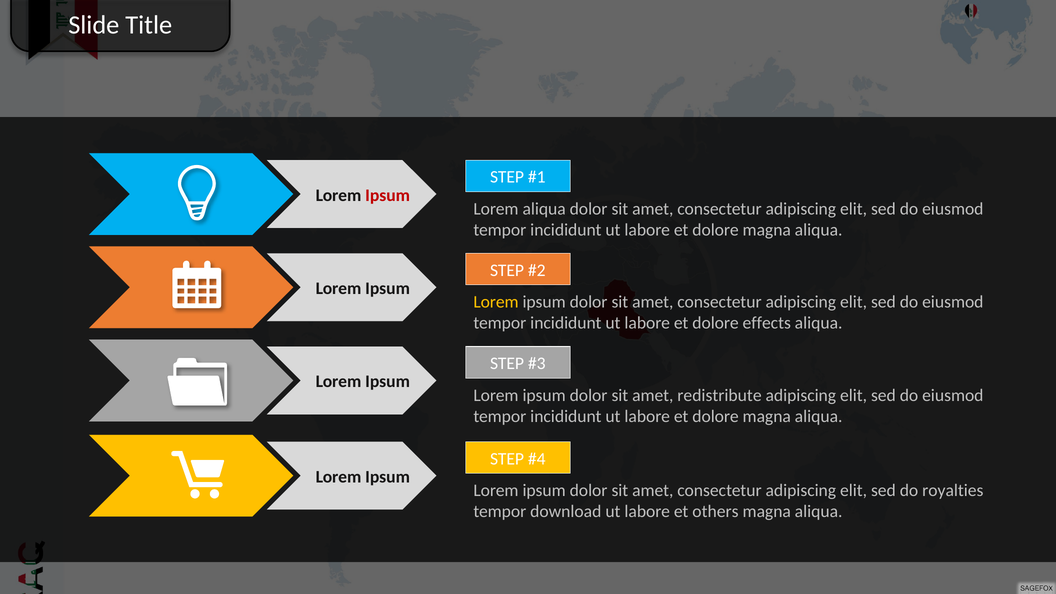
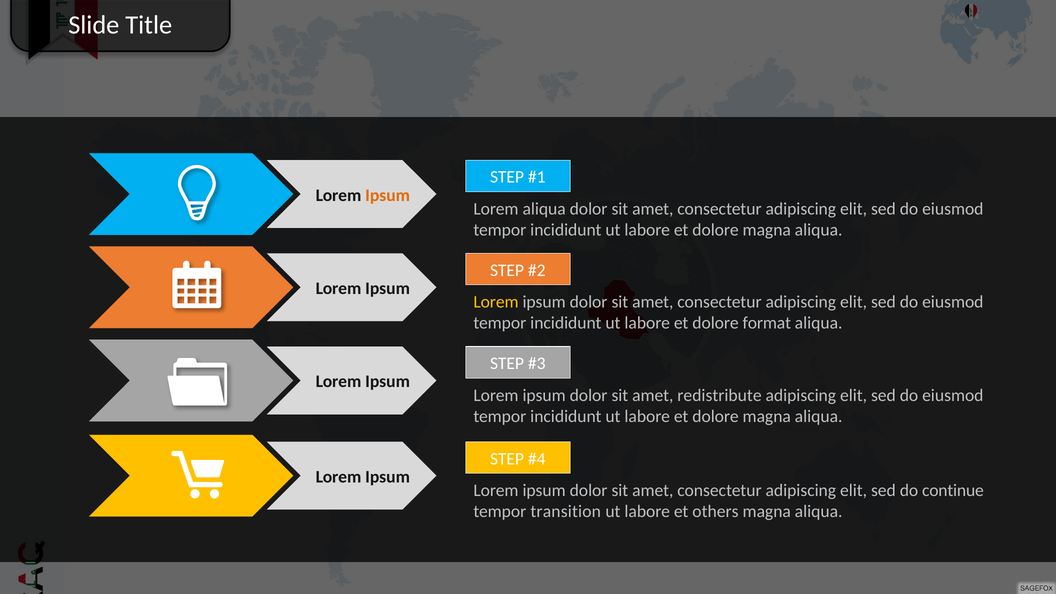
Ipsum at (388, 195) colour: red -> orange
effects: effects -> format
royalties: royalties -> continue
download: download -> transition
